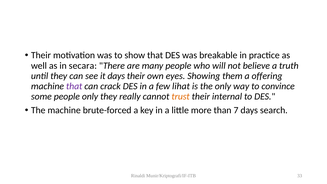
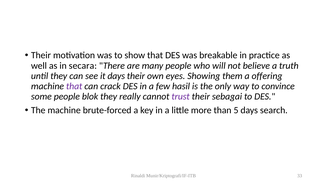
lihat: lihat -> hasil
people only: only -> blok
trust colour: orange -> purple
internal: internal -> sebagai
7: 7 -> 5
